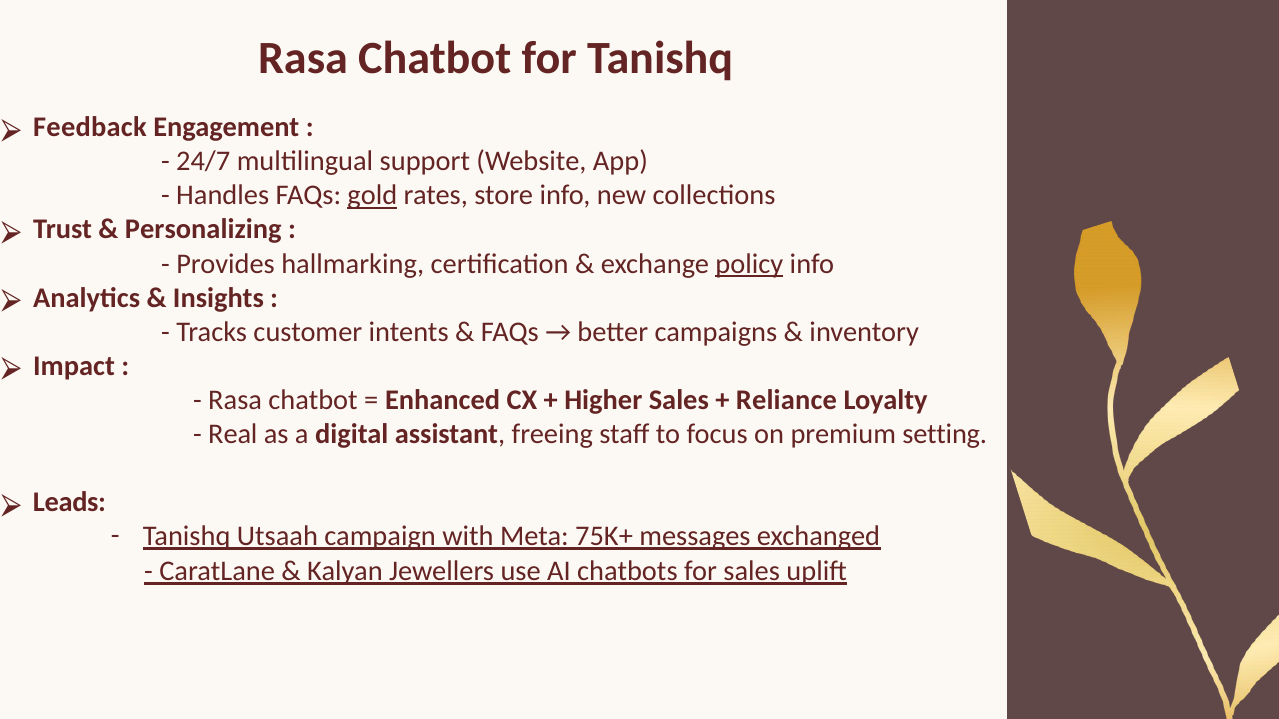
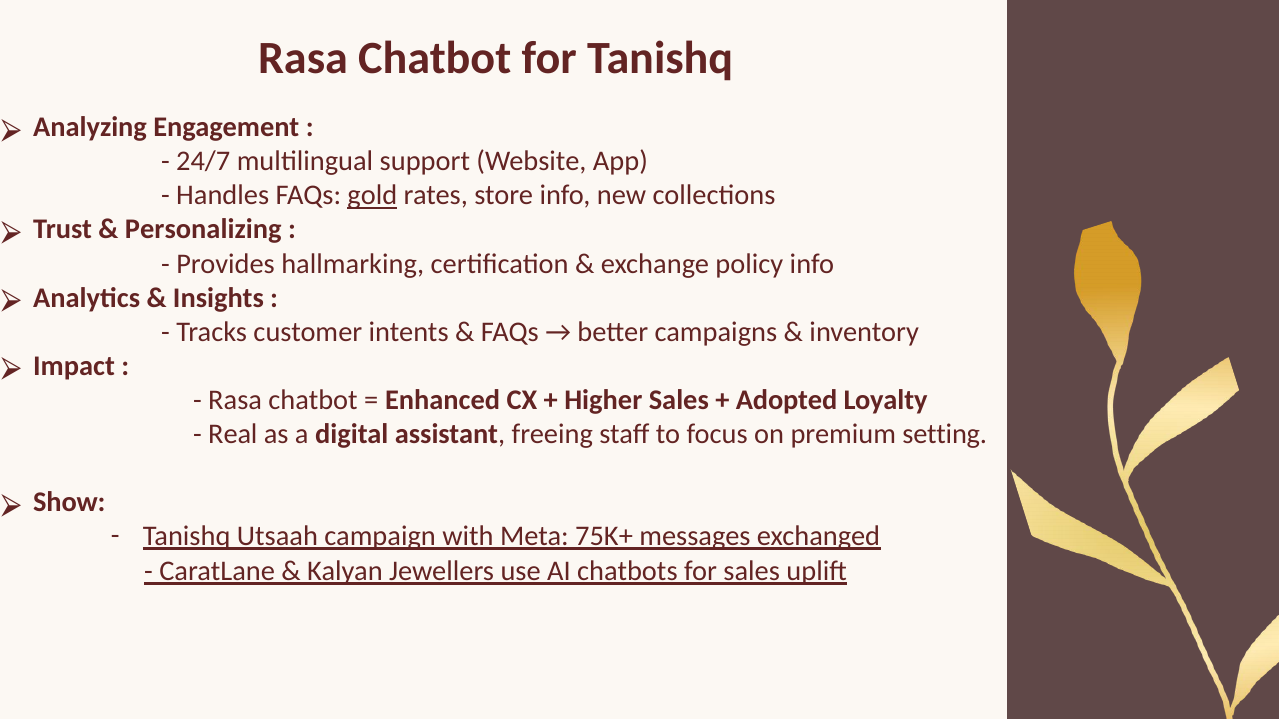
Feedback: Feedback -> Analyzing
policy underline: present -> none
Reliance: Reliance -> Adopted
Leads: Leads -> Show
